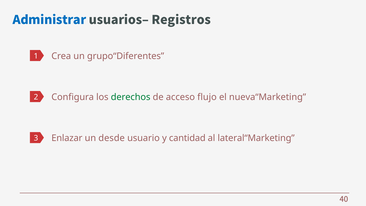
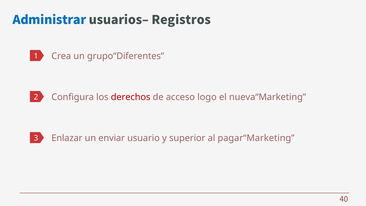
derechos colour: green -> red
flujo: flujo -> logo
desde: desde -> enviar
cantidad: cantidad -> superior
lateral“Marketing: lateral“Marketing -> pagar“Marketing
